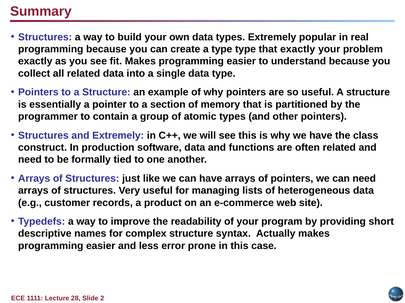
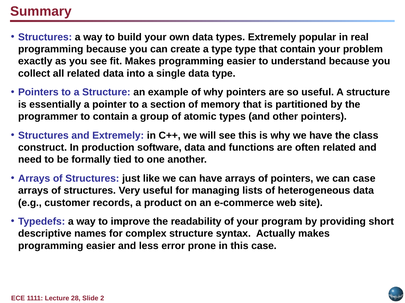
that exactly: exactly -> contain
can need: need -> case
